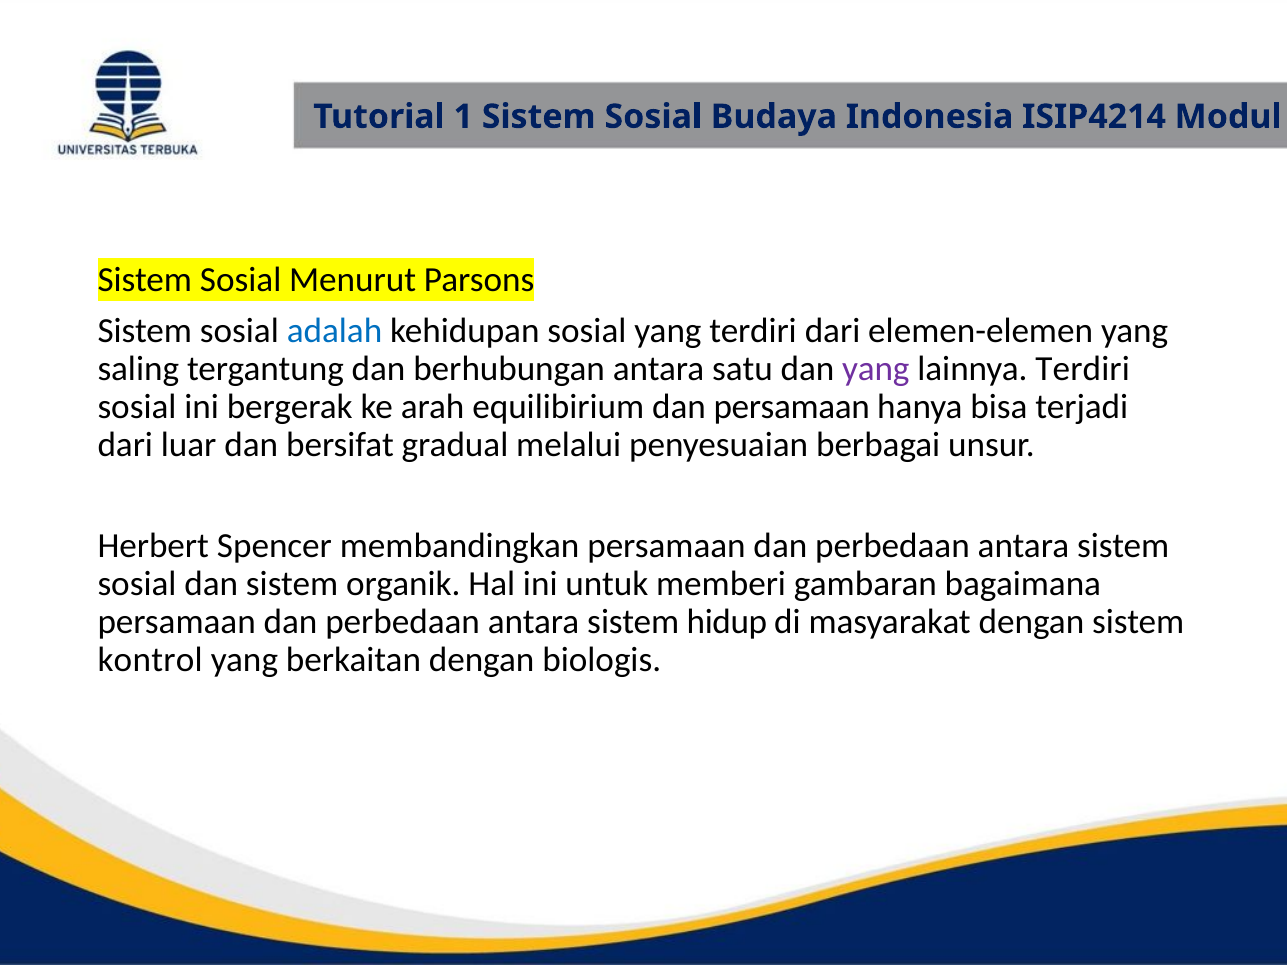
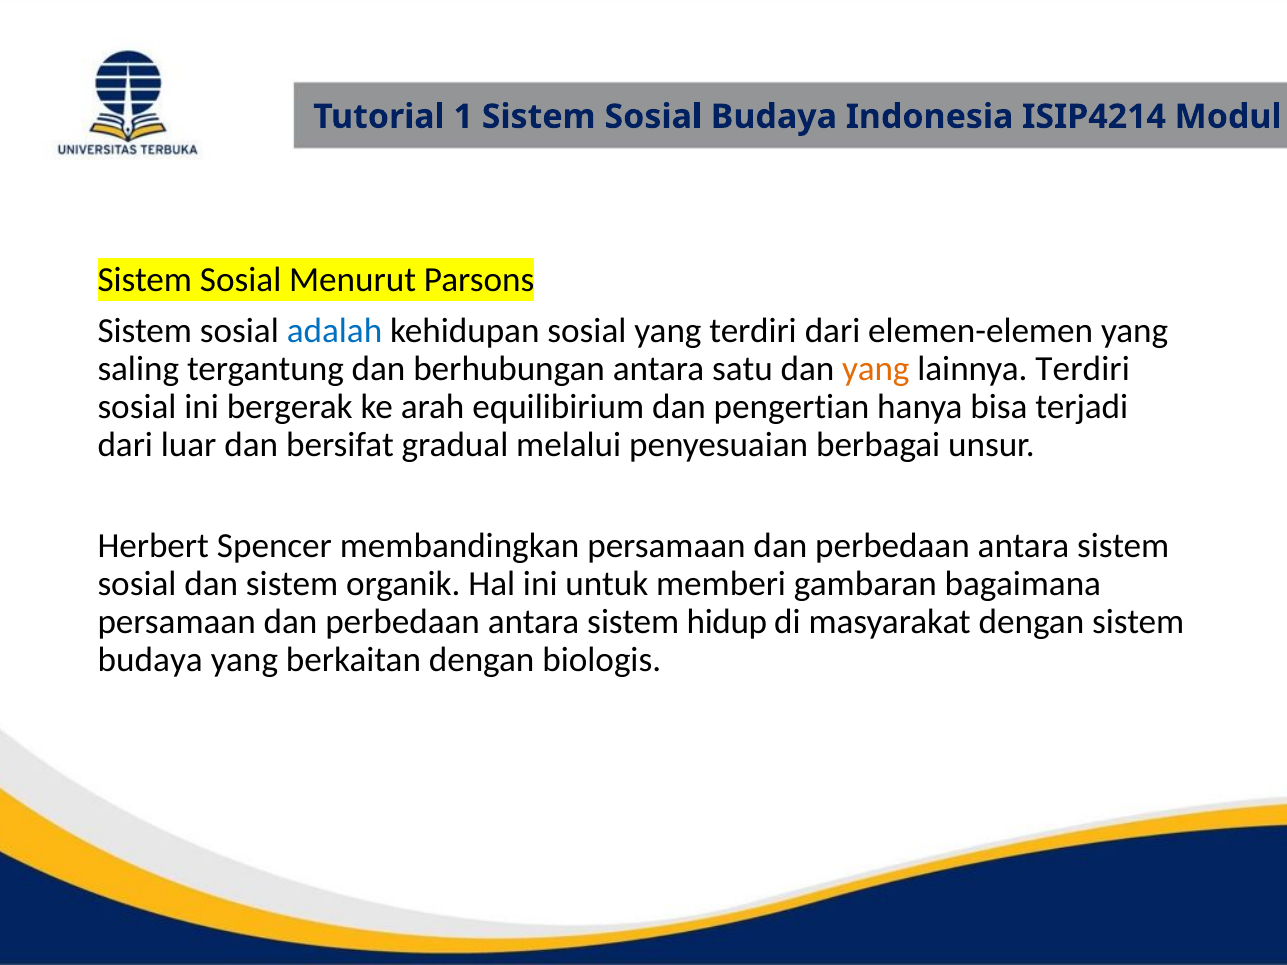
yang at (876, 369) colour: purple -> orange
dan persamaan: persamaan -> pengertian
kontrol at (150, 660): kontrol -> budaya
